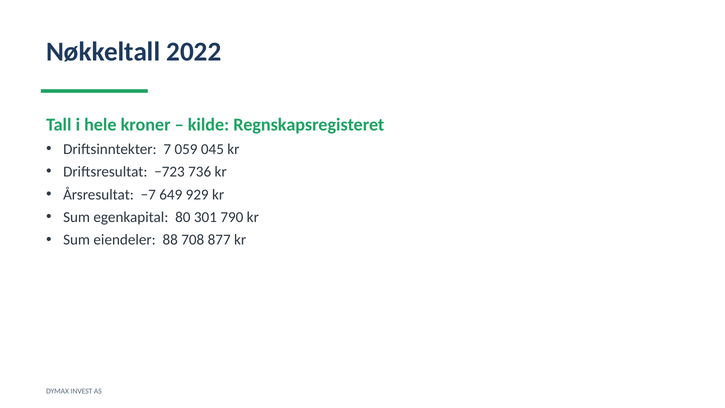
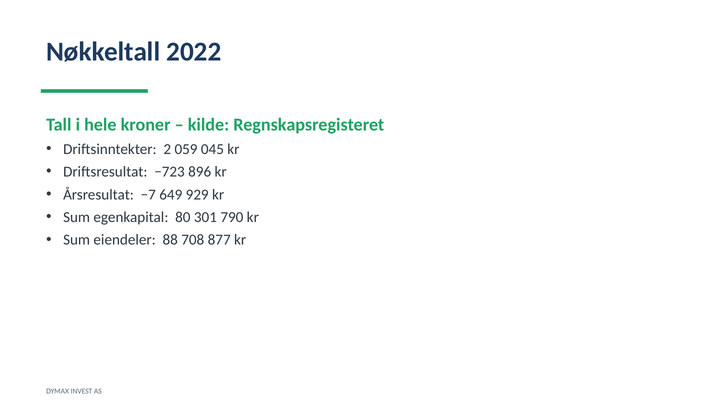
7: 7 -> 2
736: 736 -> 896
